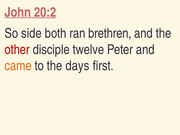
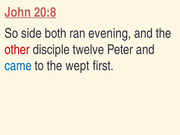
20:2: 20:2 -> 20:8
brethren: brethren -> evening
came colour: orange -> blue
days: days -> wept
